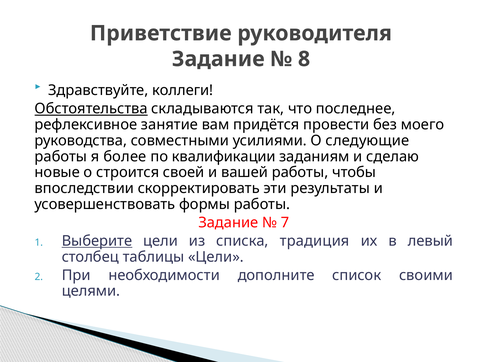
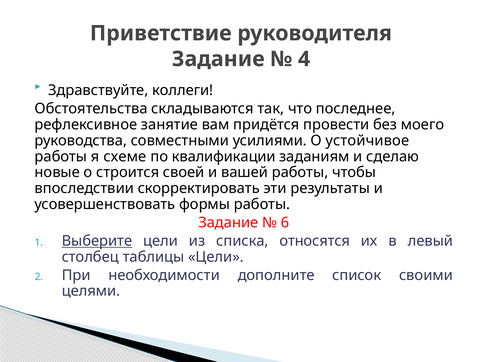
8: 8 -> 4
Обстоятельства underline: present -> none
следующие: следующие -> устойчивое
более: более -> схеме
7: 7 -> 6
традиция: традиция -> относятся
